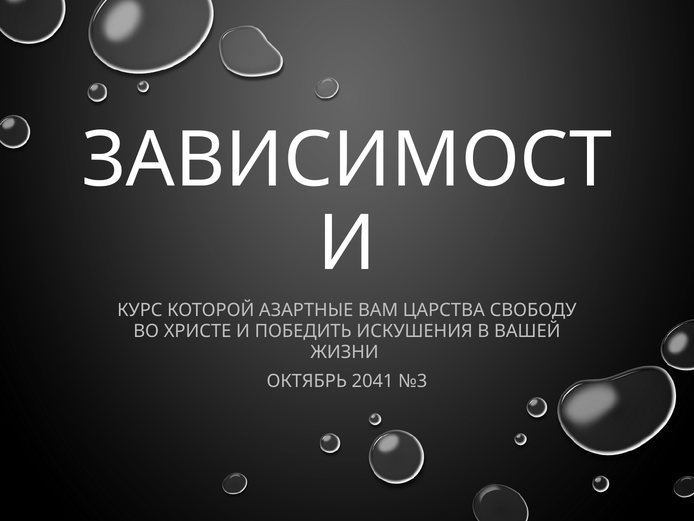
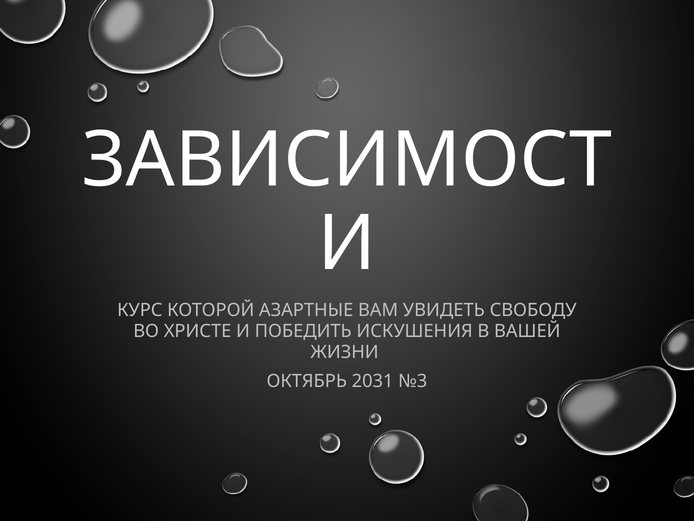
ЦАРСТВА: ЦАРСТВА -> УВИДЕТЬ
2041: 2041 -> 2031
